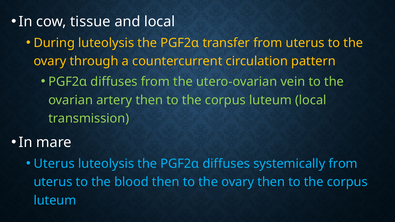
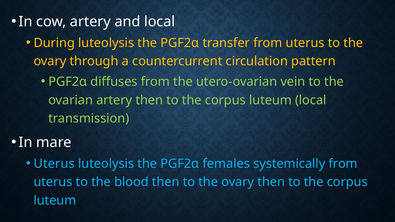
cow tissue: tissue -> artery
the PGF2α diffuses: diffuses -> females
